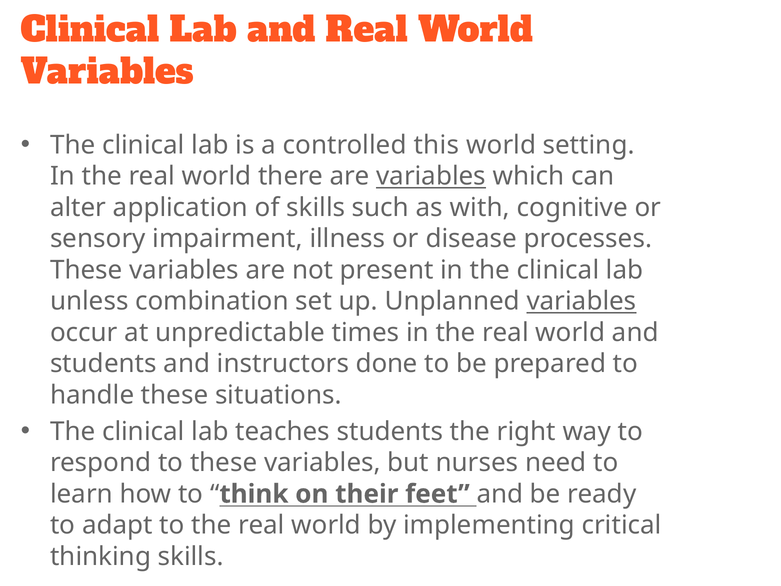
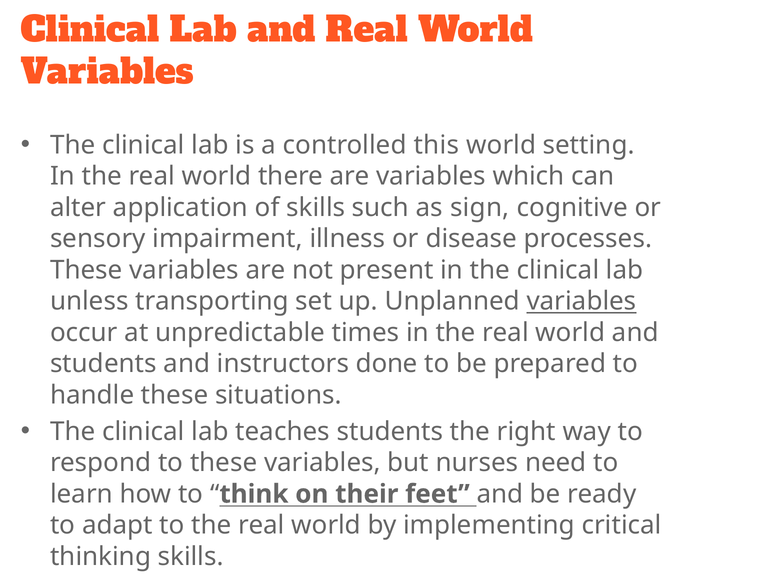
variables at (431, 176) underline: present -> none
with: with -> sign
combination: combination -> transporting
